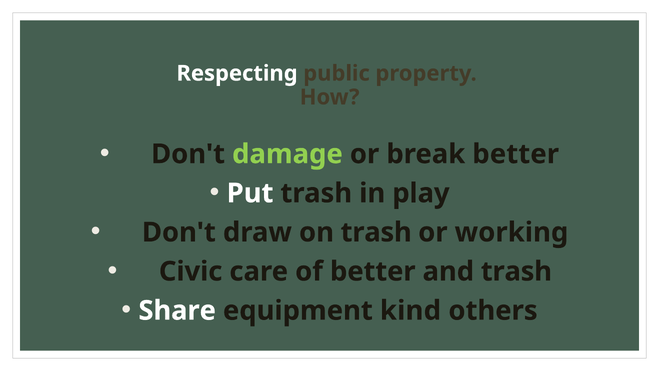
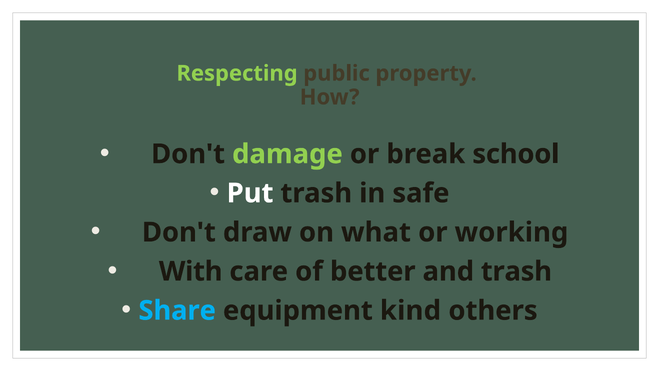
Respecting colour: white -> light green
break better: better -> school
play: play -> safe
on trash: trash -> what
Civic: Civic -> With
Share colour: white -> light blue
